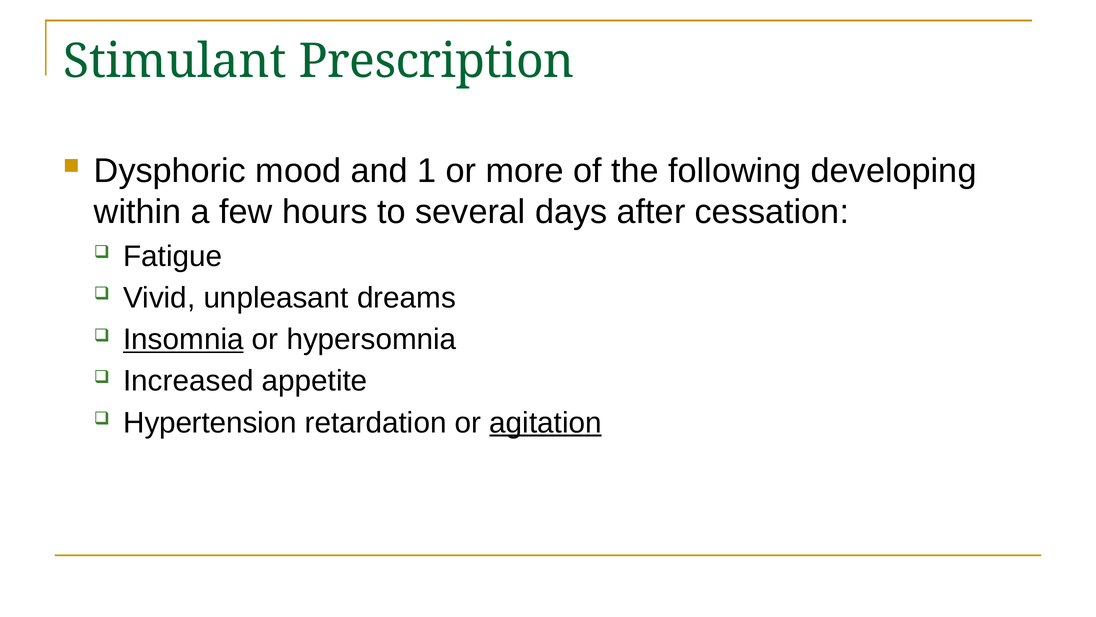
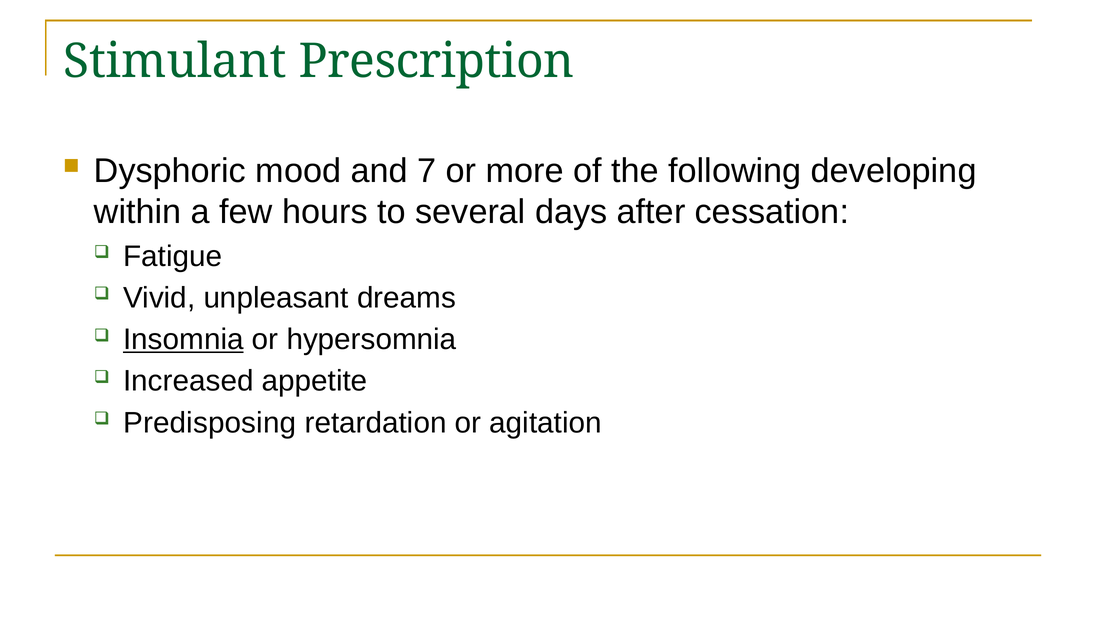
1: 1 -> 7
Hypertension: Hypertension -> Predisposing
agitation underline: present -> none
